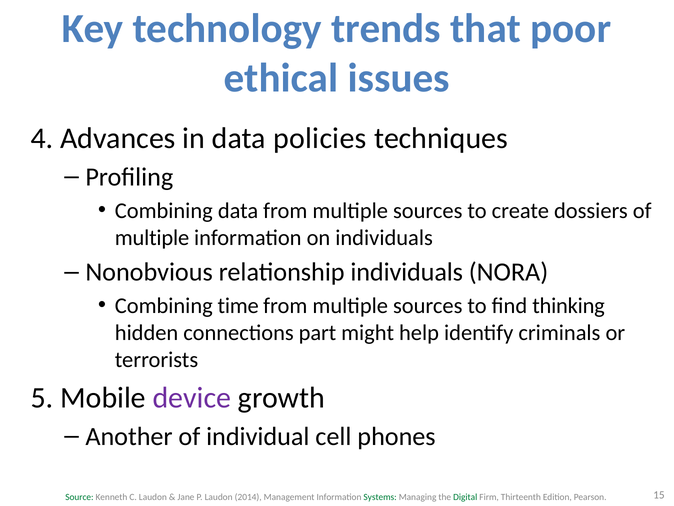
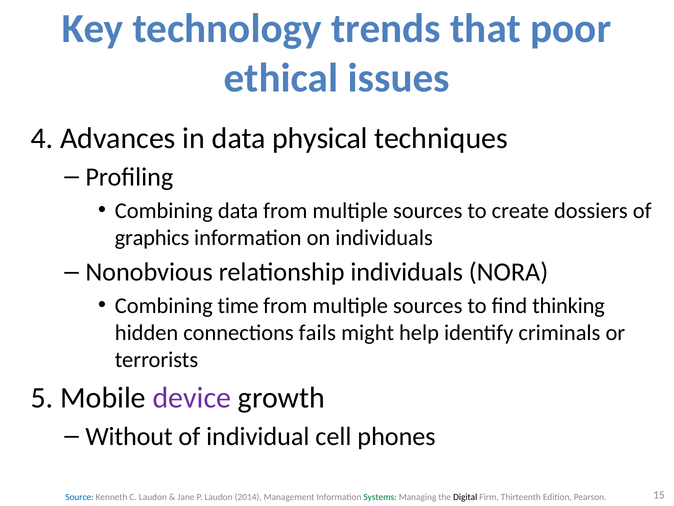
policies: policies -> physical
multiple at (152, 237): multiple -> graphics
part: part -> fails
Another: Another -> Without
Source colour: green -> blue
Digital colour: green -> black
